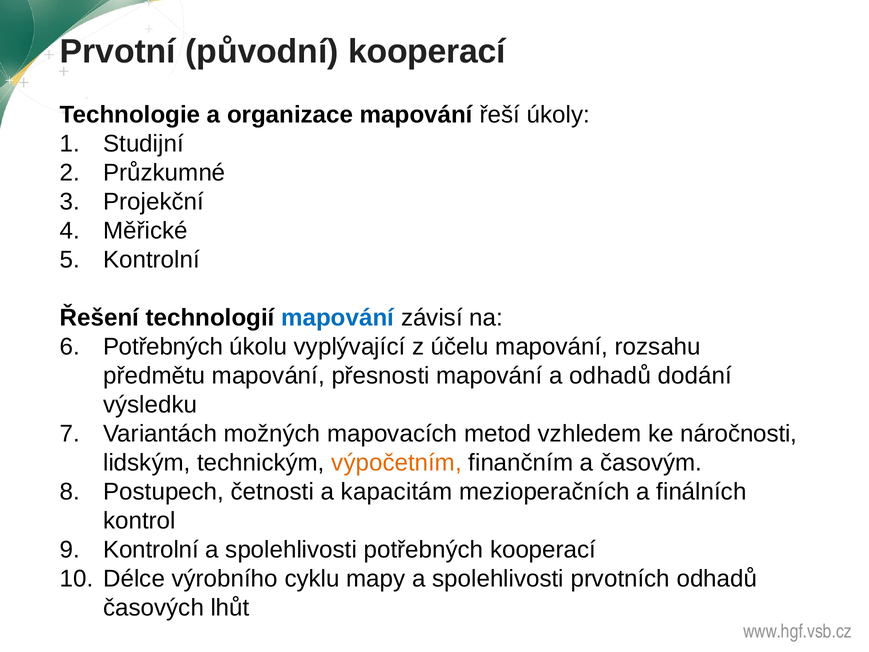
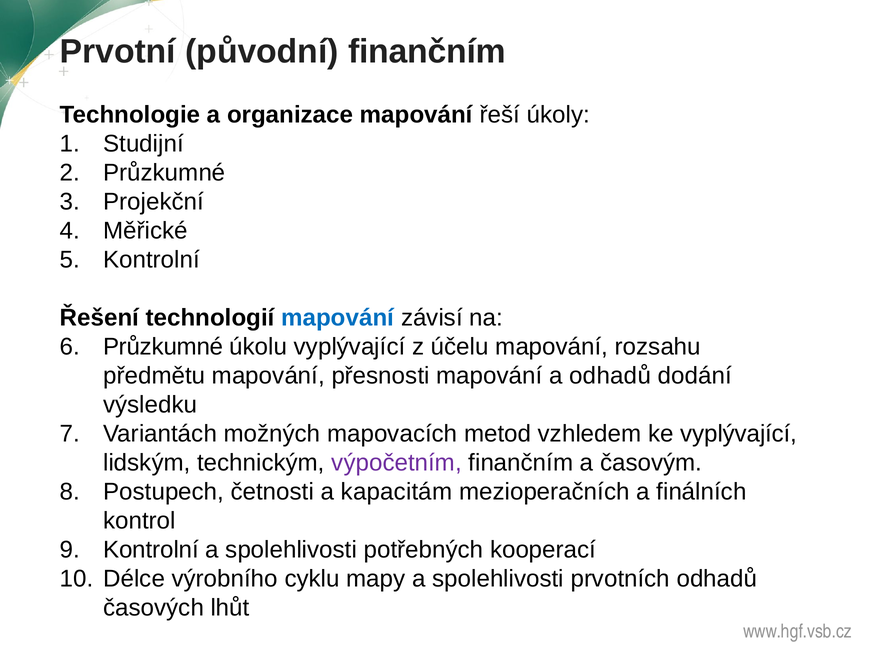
původní kooperací: kooperací -> finančním
Potřebných at (163, 347): Potřebných -> Průzkumné
ke náročnosti: náročnosti -> vyplývající
výpočetním colour: orange -> purple
